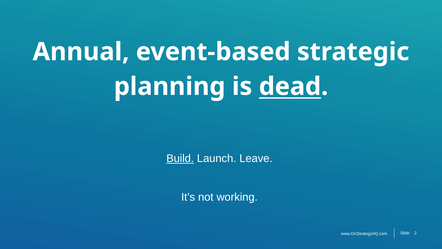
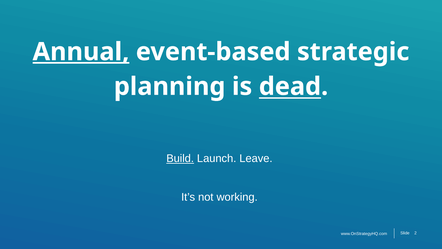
Annual underline: none -> present
